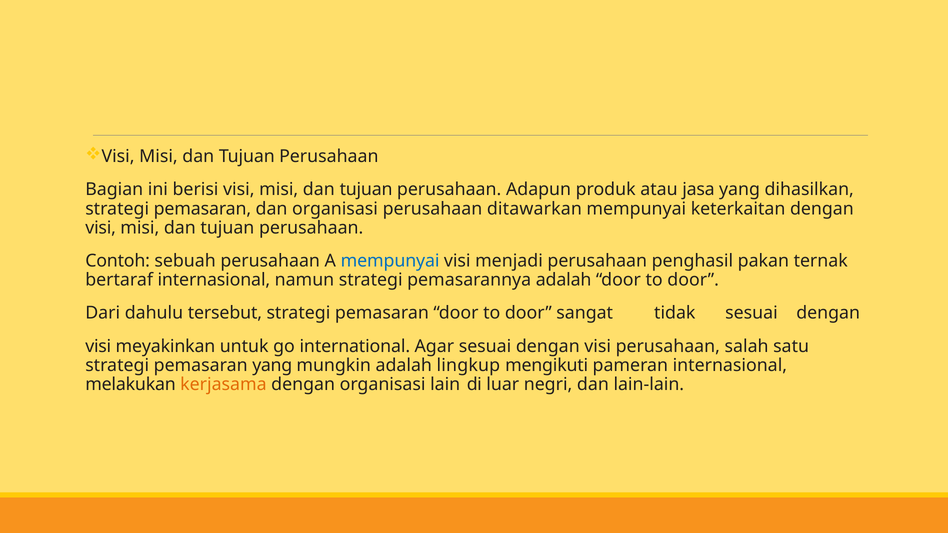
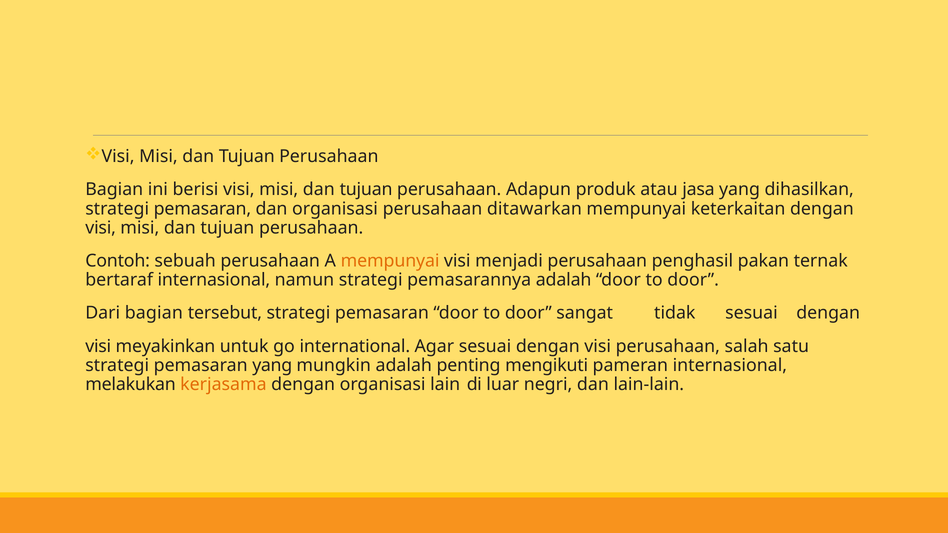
mempunyai at (390, 261) colour: blue -> orange
Dari dahulu: dahulu -> bagian
lingkup: lingkup -> penting
